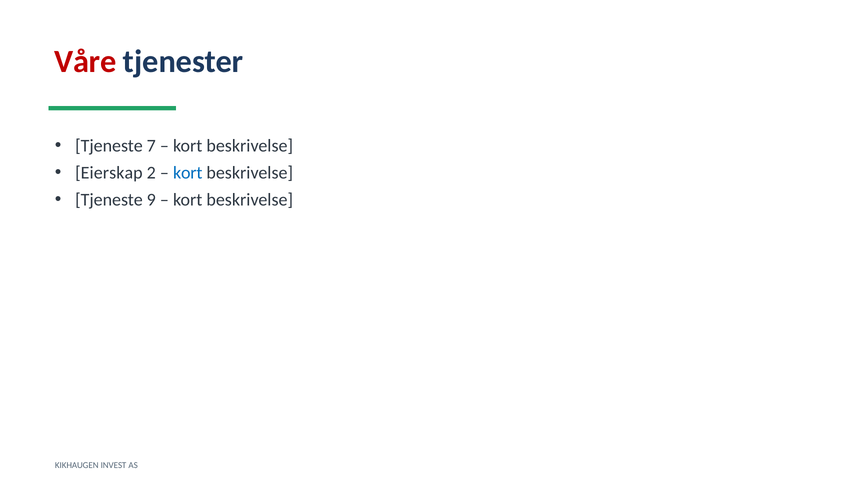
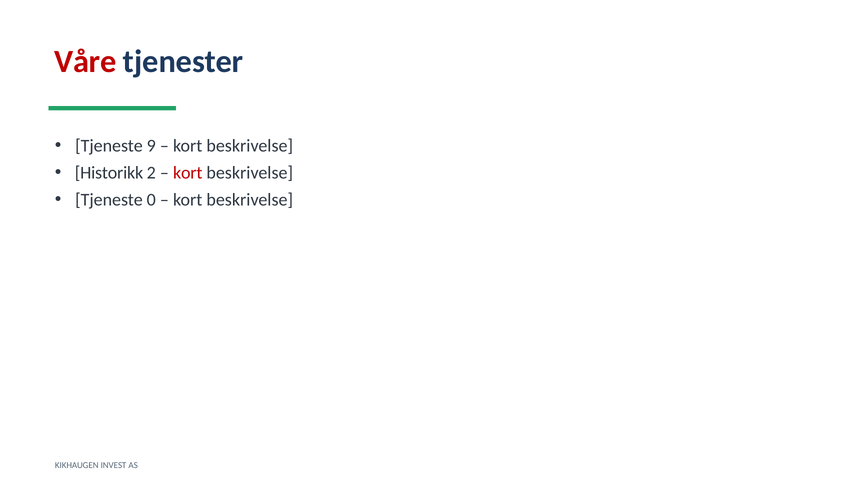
7: 7 -> 9
Eierskap: Eierskap -> Historikk
kort at (188, 173) colour: blue -> red
9: 9 -> 0
